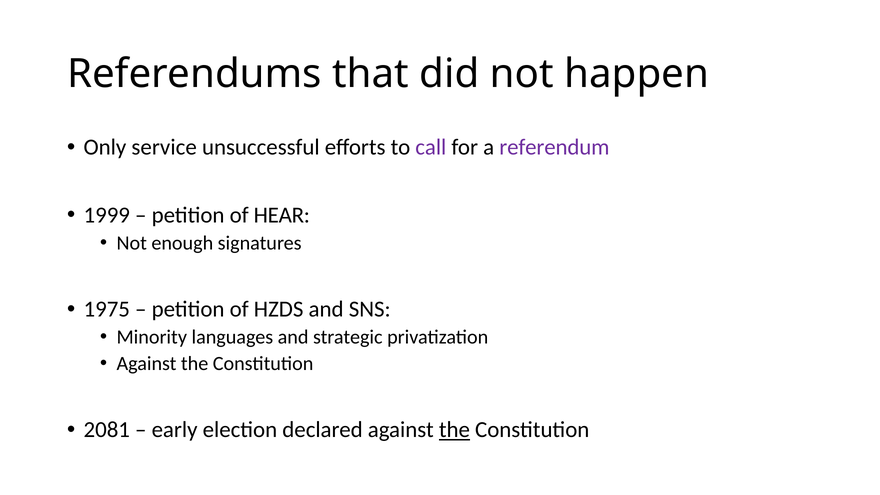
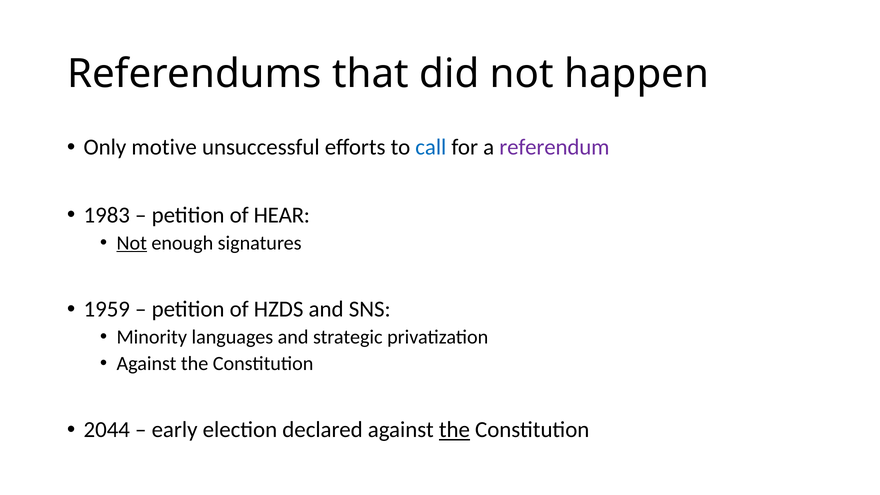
service: service -> motive
call colour: purple -> blue
1999: 1999 -> 1983
Not at (132, 243) underline: none -> present
1975: 1975 -> 1959
2081: 2081 -> 2044
